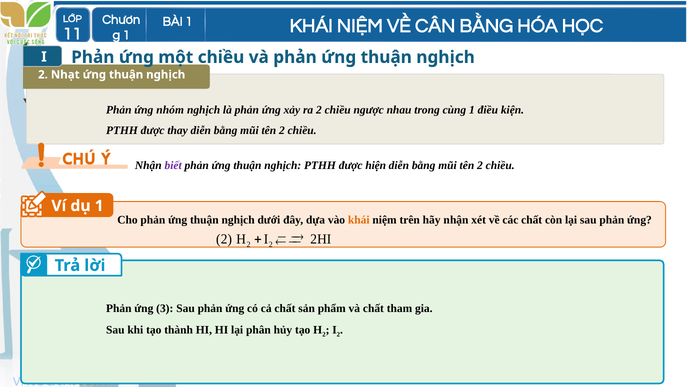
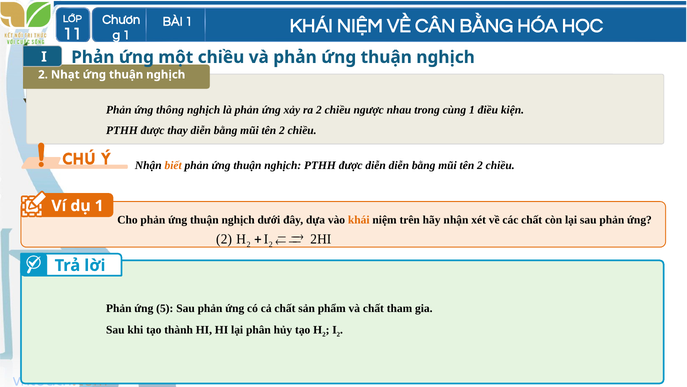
nhóm: nhóm -> thông
biết colour: purple -> orange
được hiện: hiện -> diễn
3: 3 -> 5
